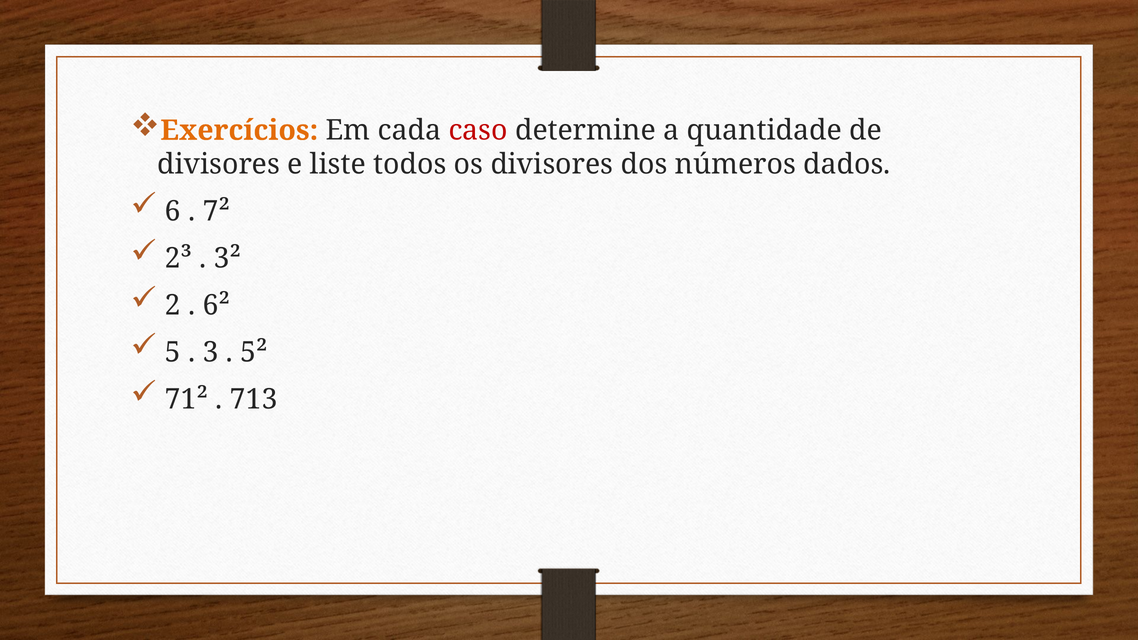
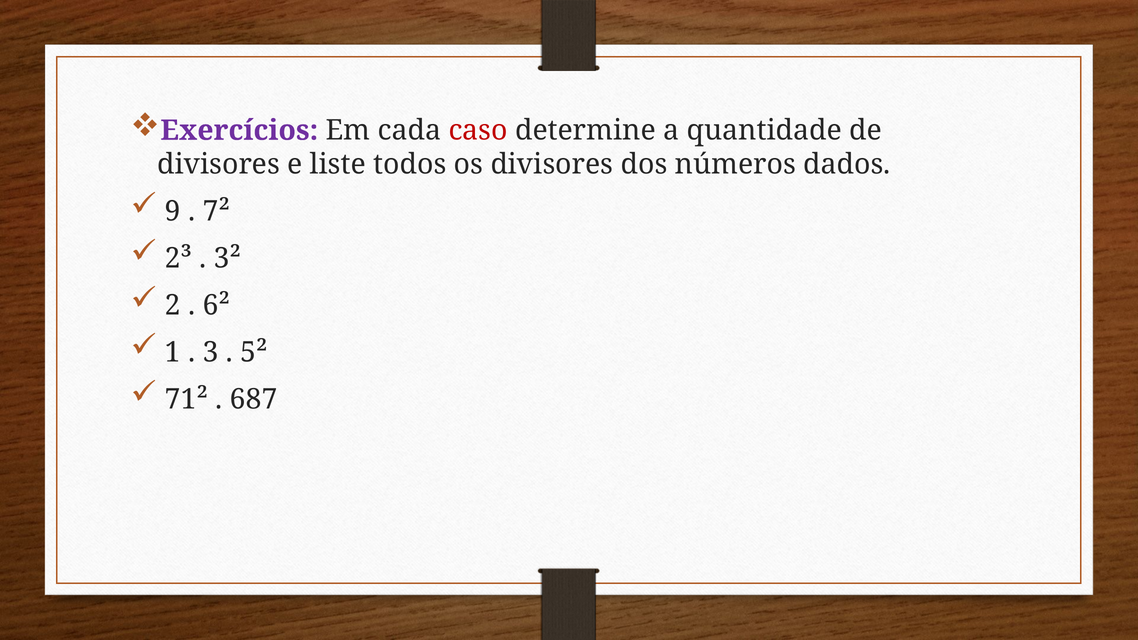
Exercícios colour: orange -> purple
6: 6 -> 9
5: 5 -> 1
713: 713 -> 687
